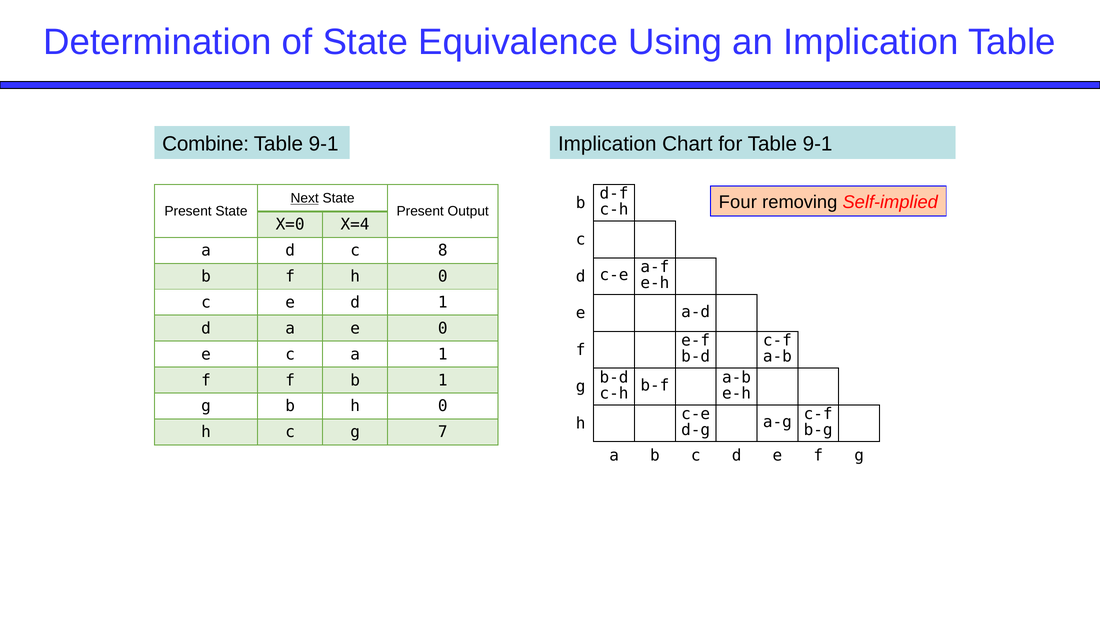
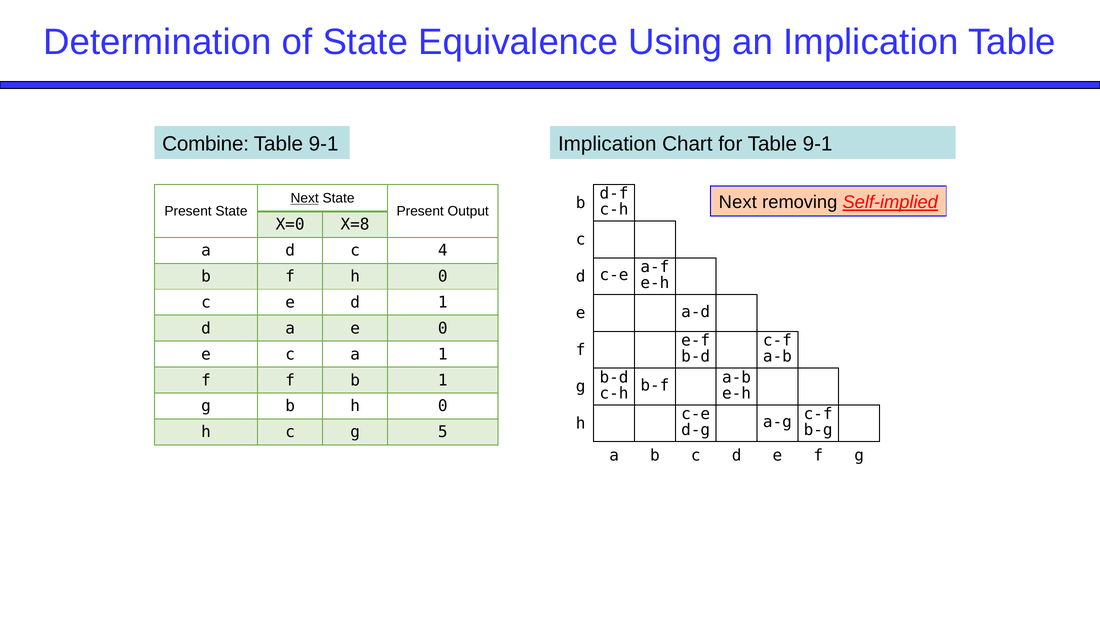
Four at (738, 202): Four -> Next
Self-implied underline: none -> present
X=4: X=4 -> X=8
8: 8 -> 4
7: 7 -> 5
